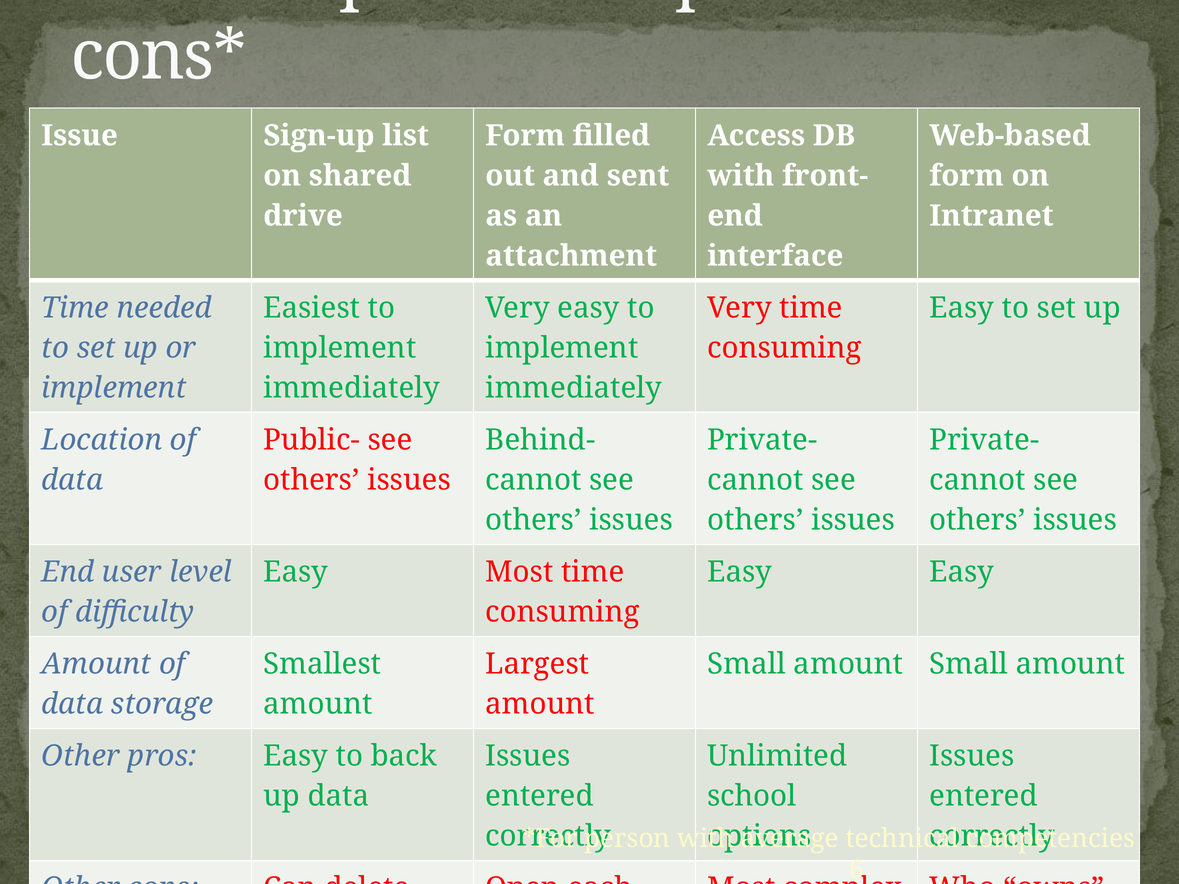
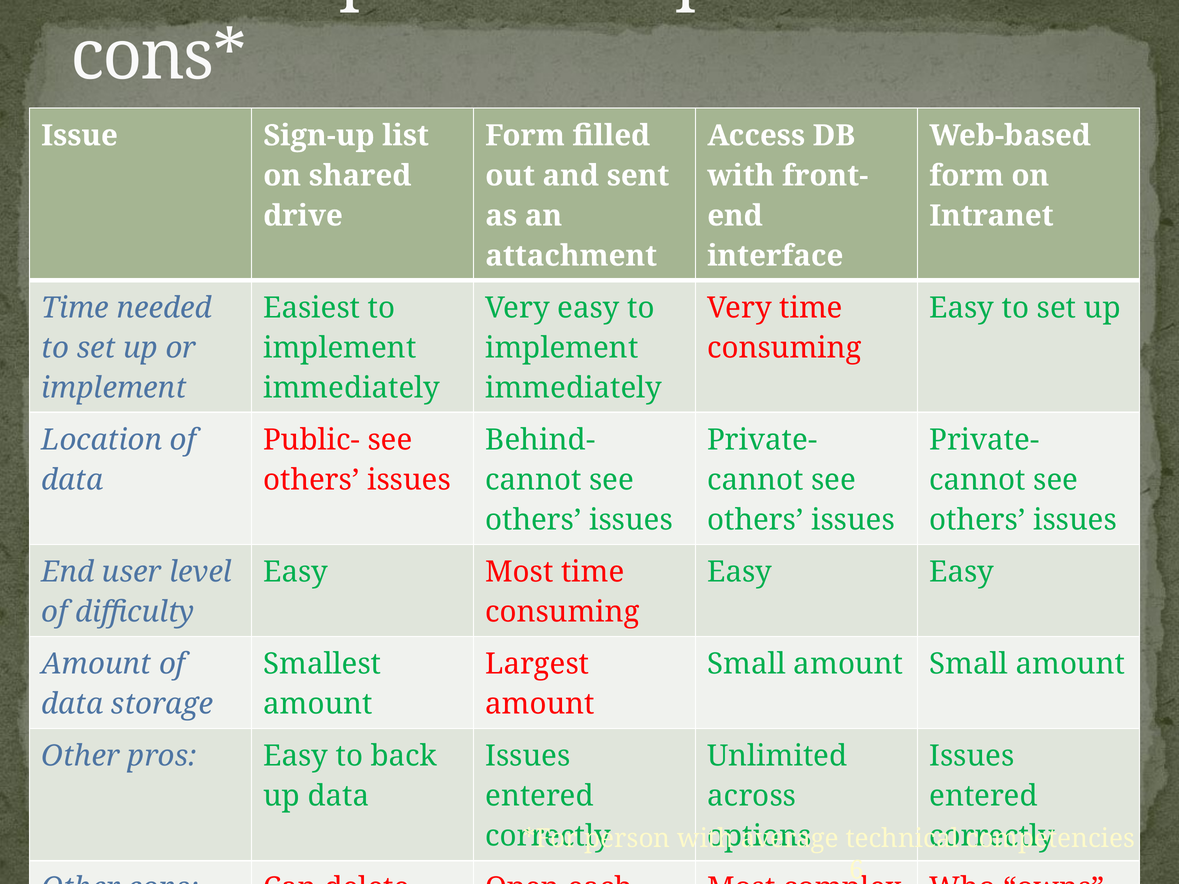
school: school -> across
